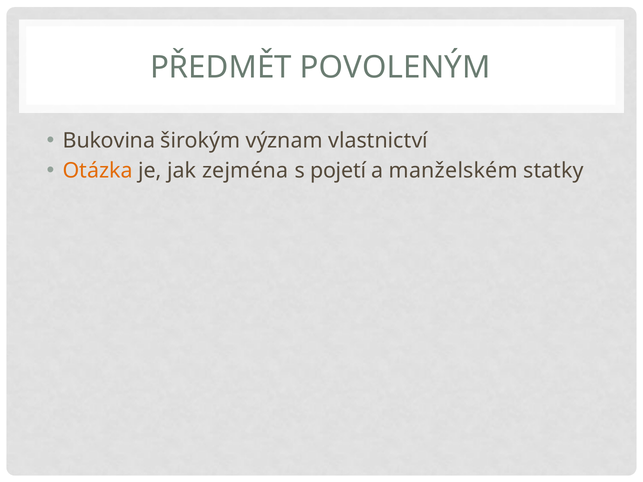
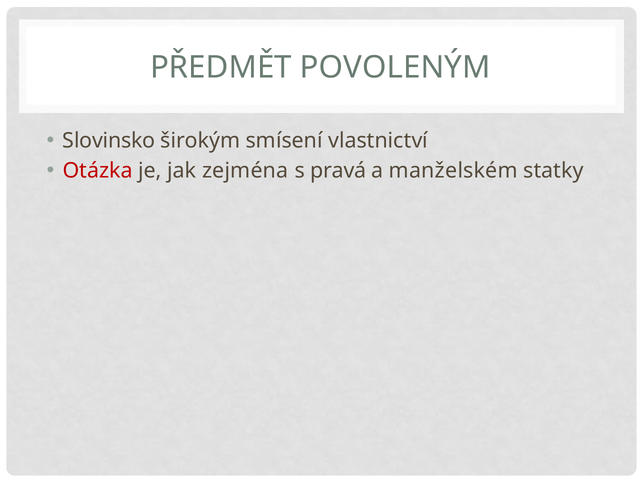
Bukovina: Bukovina -> Slovinsko
význam: význam -> smísení
Otázka colour: orange -> red
pojetí: pojetí -> pravá
